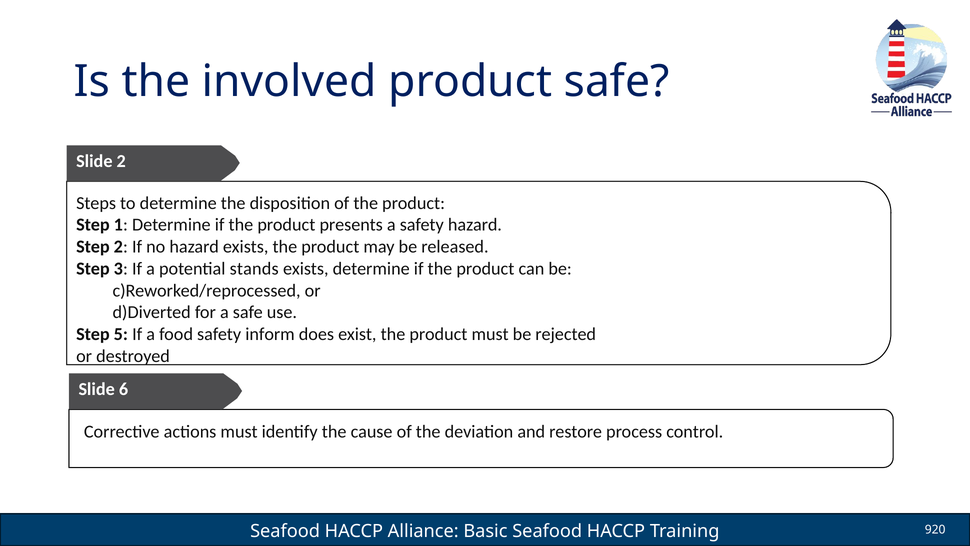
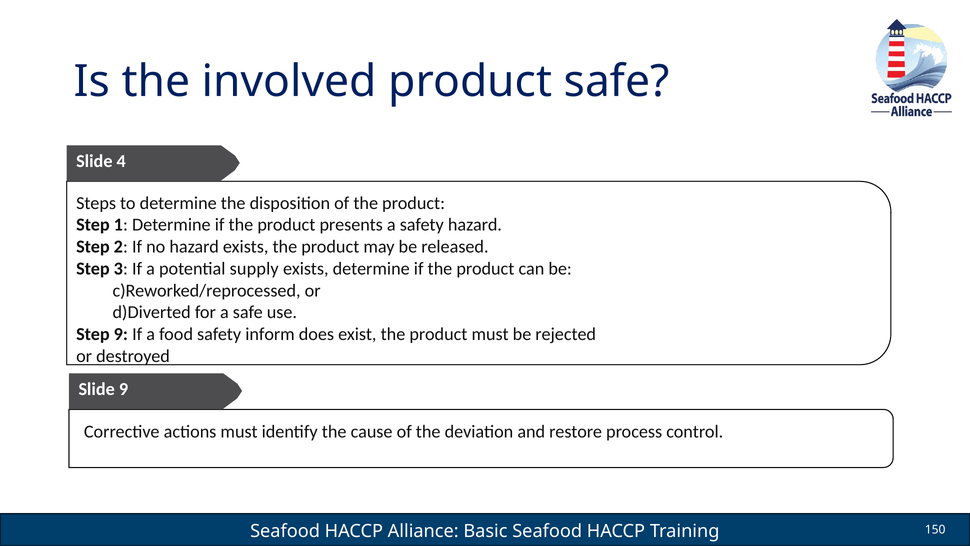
Slide 2: 2 -> 4
stands: stands -> supply
Step 5: 5 -> 9
Slide 6: 6 -> 9
920: 920 -> 150
